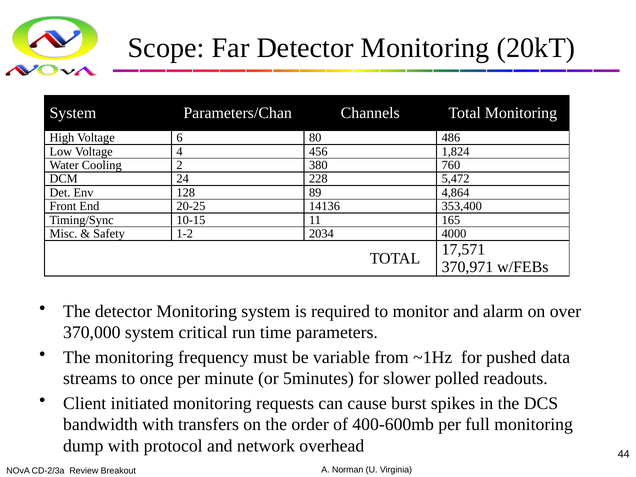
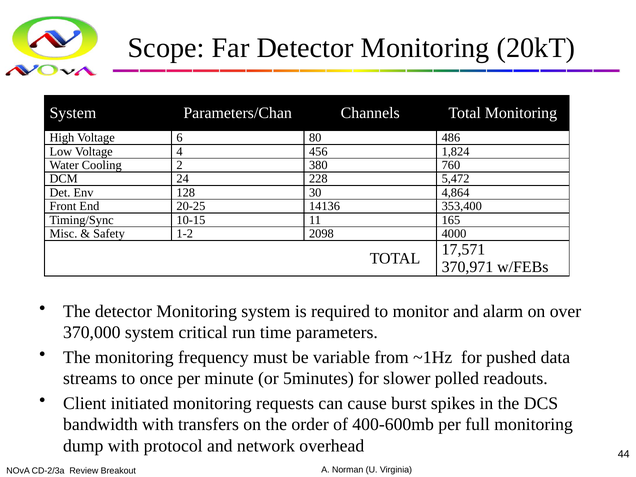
89: 89 -> 30
2034: 2034 -> 2098
